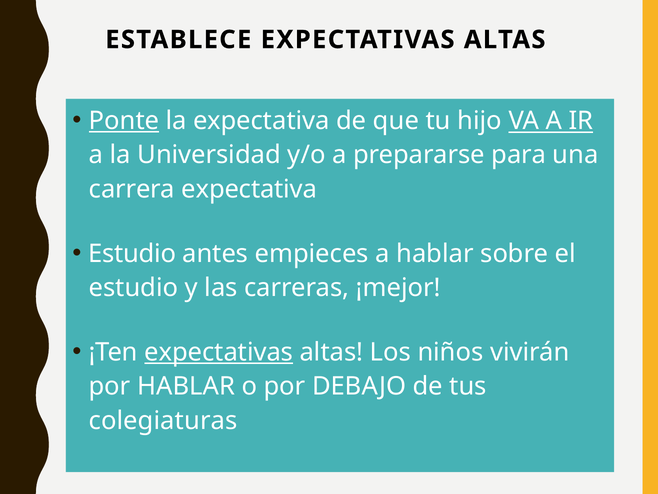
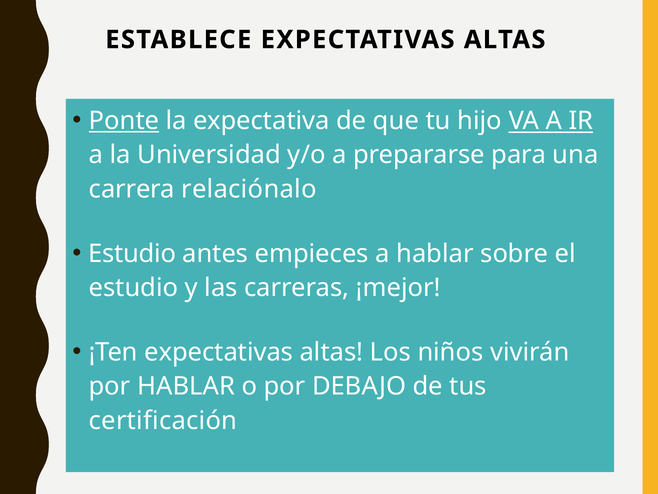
carrera expectativa: expectativa -> relaciónalo
expectativas at (219, 352) underline: present -> none
colegiaturas: colegiaturas -> certificación
